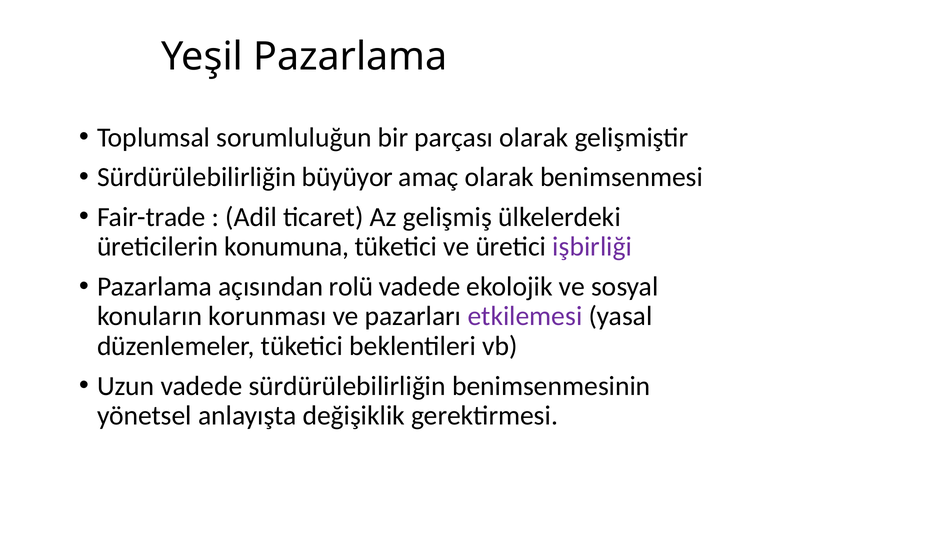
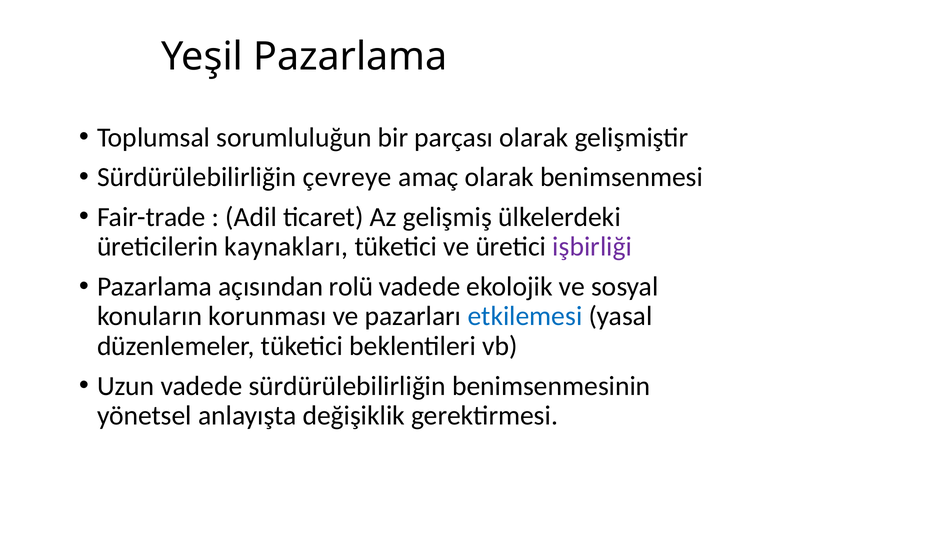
büyüyor: büyüyor -> çevreye
konumuna: konumuna -> kaynakları
etkilemesi colour: purple -> blue
